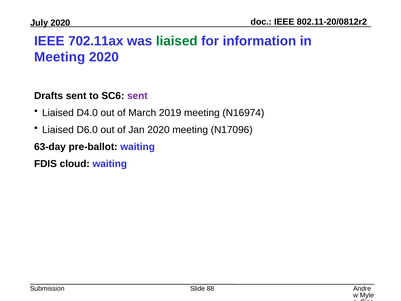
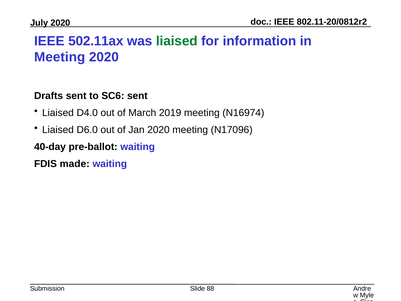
702.11ax: 702.11ax -> 502.11ax
sent at (137, 96) colour: purple -> black
63-day: 63-day -> 40-day
cloud: cloud -> made
